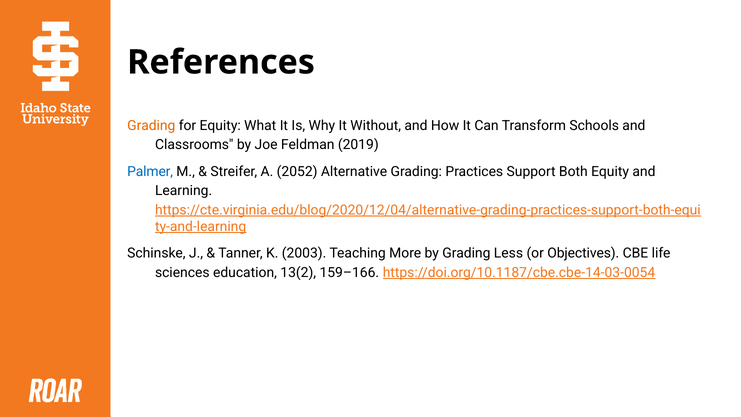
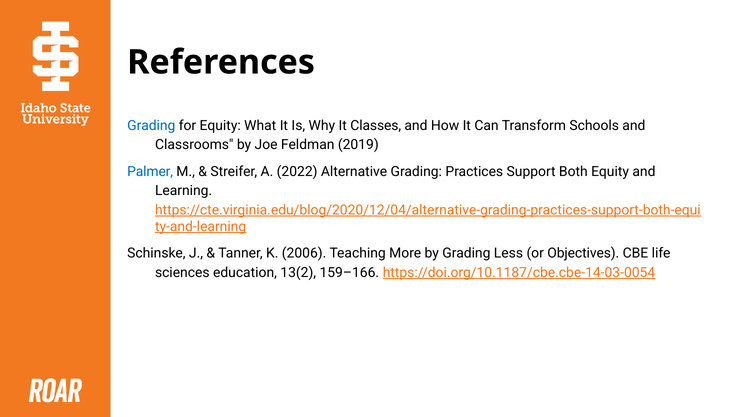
Grading at (151, 126) colour: orange -> blue
Without: Without -> Classes
2052: 2052 -> 2022
2003: 2003 -> 2006
